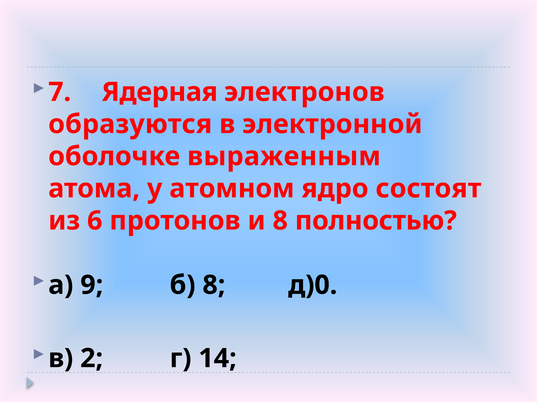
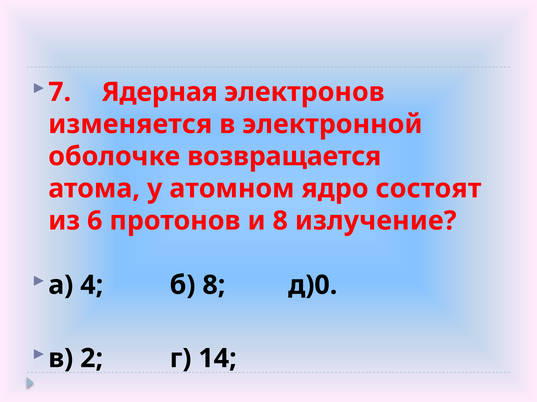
образуются: образуются -> изменяется
выраженным: выраженным -> возвращается
полностью: полностью -> излучение
9: 9 -> 4
